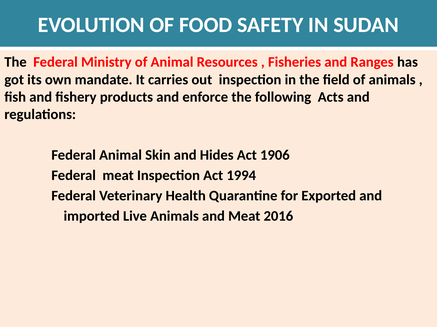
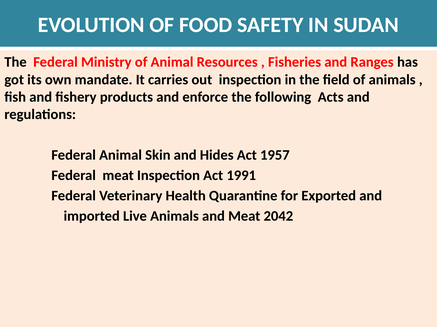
1906: 1906 -> 1957
1994: 1994 -> 1991
2016: 2016 -> 2042
